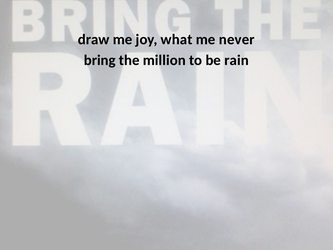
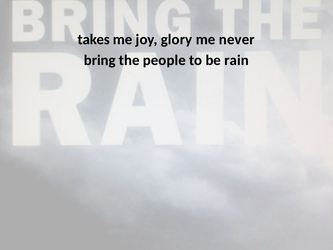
draw: draw -> takes
what: what -> glory
million: million -> people
